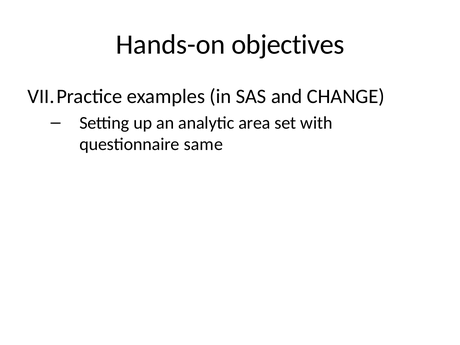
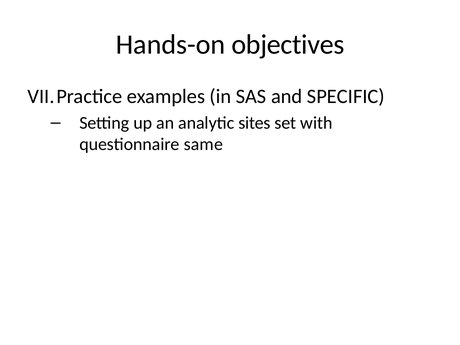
CHANGE: CHANGE -> SPECIFIC
area: area -> sites
